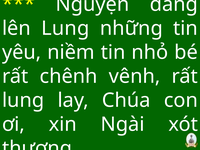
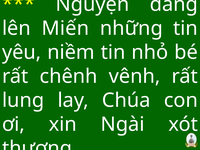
lên Lung: Lung -> Miến
